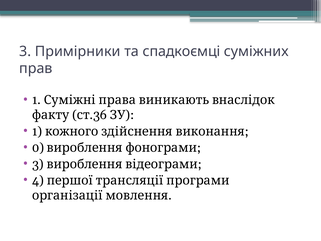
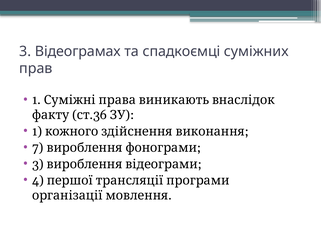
Примірники: Примірники -> Відеограмах
0: 0 -> 7
